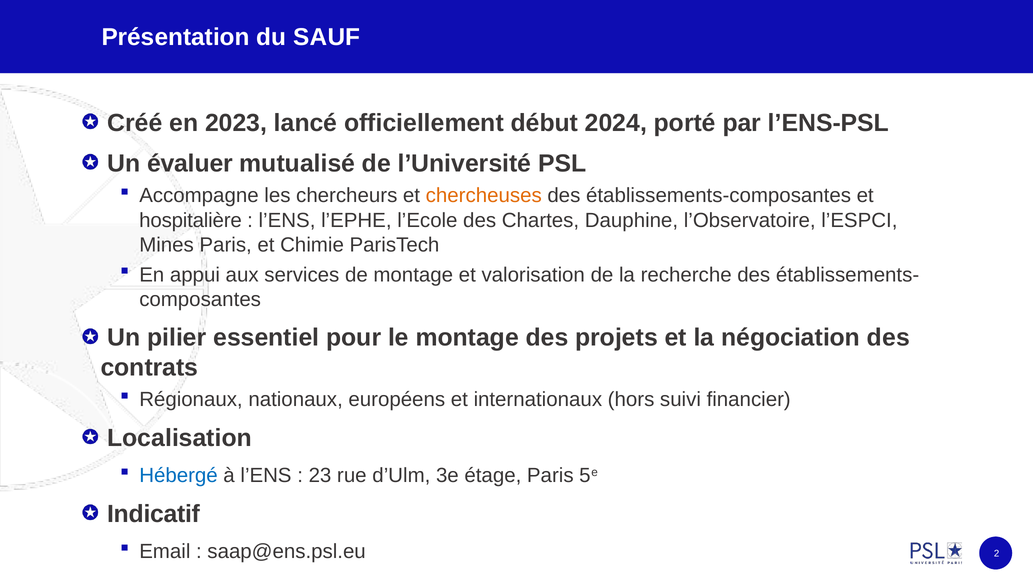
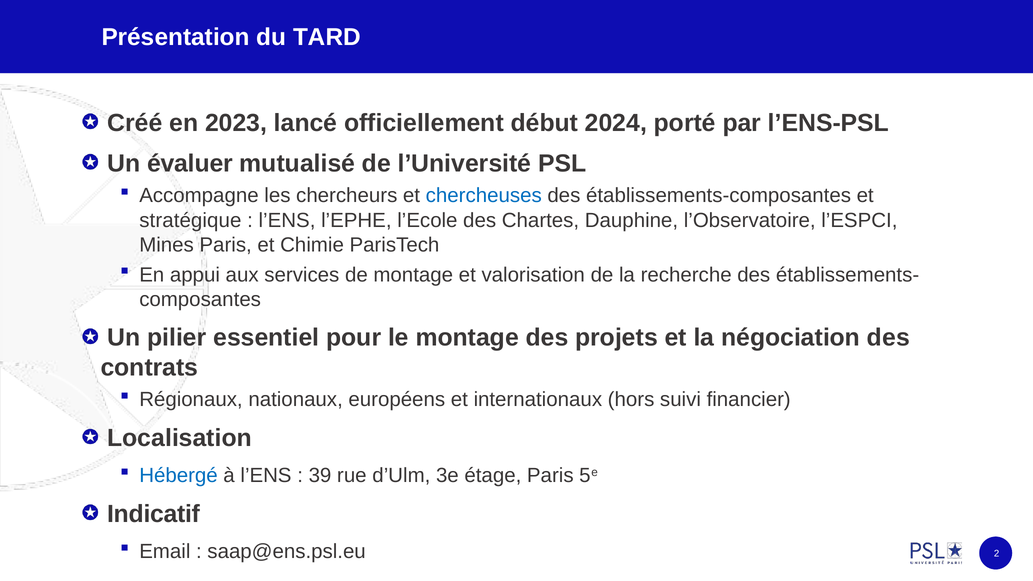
SAUF: SAUF -> TARD
chercheuses colour: orange -> blue
hospitalière: hospitalière -> stratégique
23: 23 -> 39
